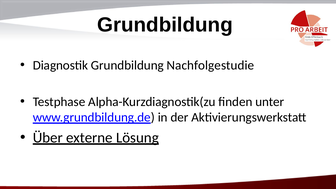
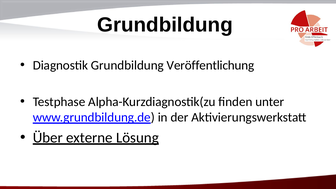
Nachfolgestudie: Nachfolgestudie -> Veröffentlichung
